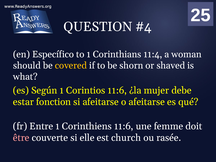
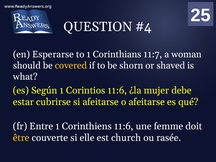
Específico: Específico -> Esperarse
11:4: 11:4 -> 11:7
fonction: fonction -> cubrirse
être colour: pink -> yellow
